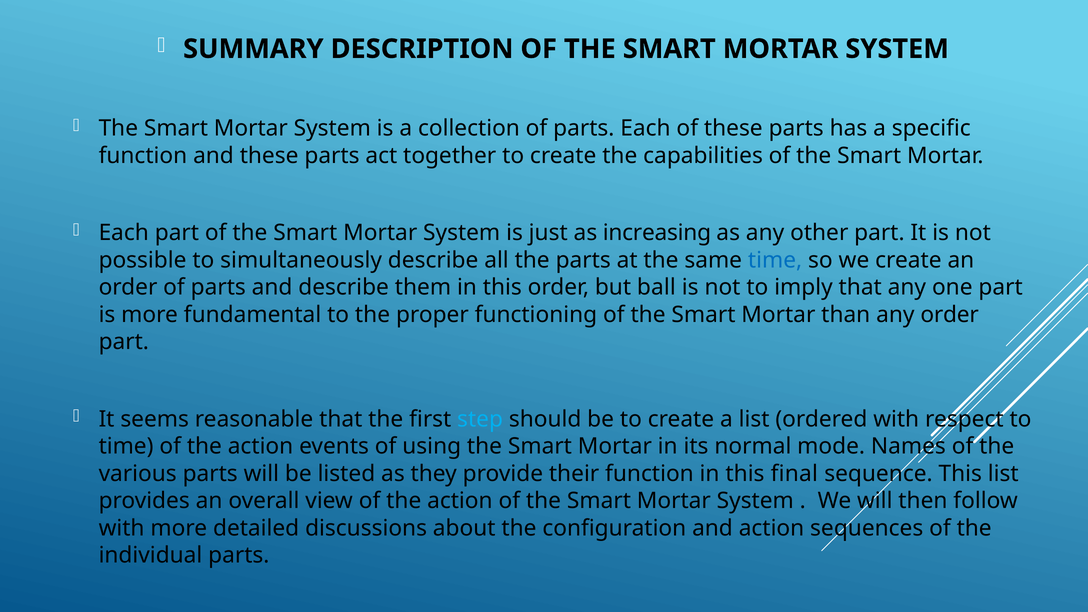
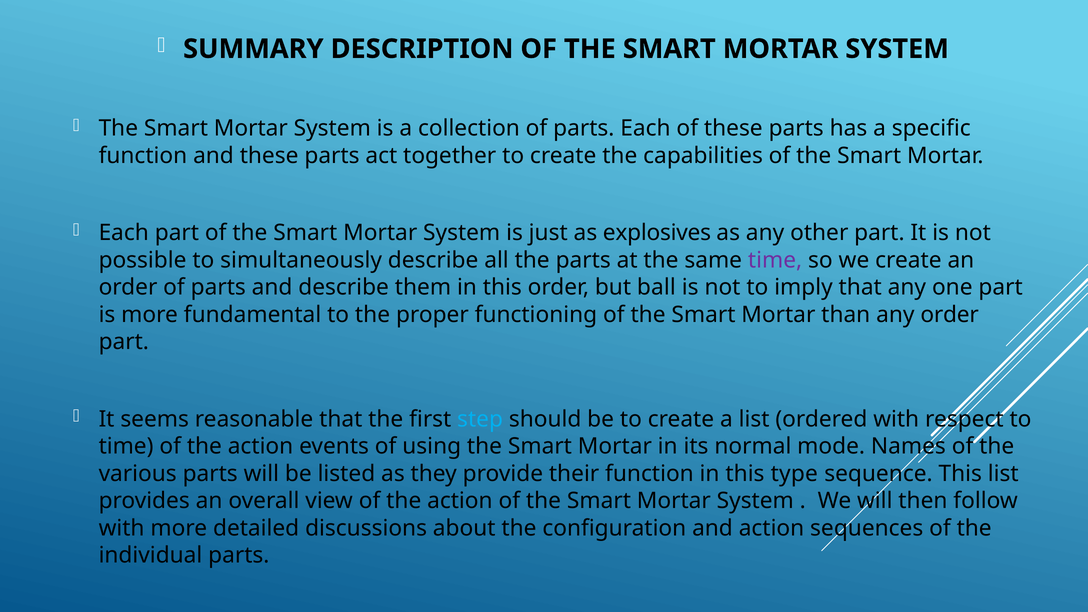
increasing: increasing -> explosives
time at (775, 260) colour: blue -> purple
final: final -> type
